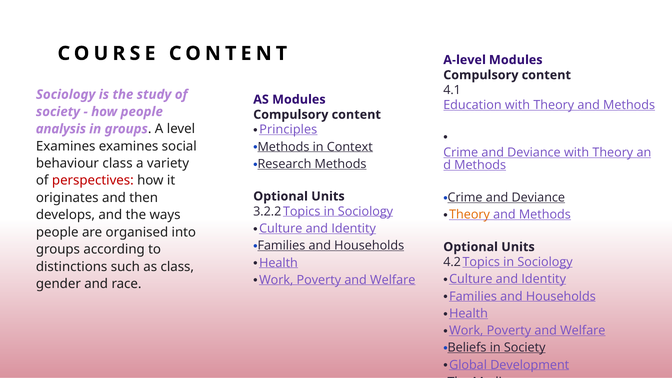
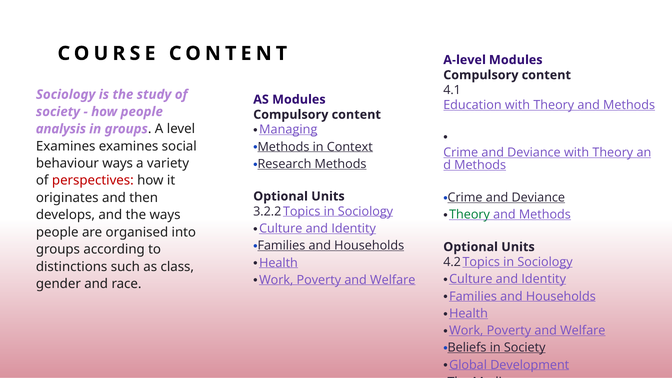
Principles: Principles -> Managing
behaviour class: class -> ways
Theory at (470, 215) colour: orange -> green
